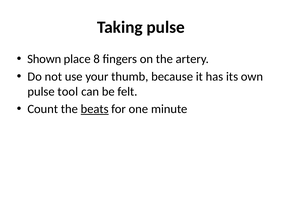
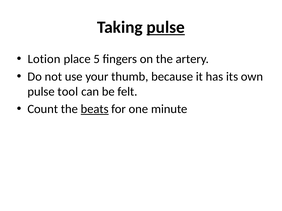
pulse at (166, 27) underline: none -> present
Shown: Shown -> Lotion
8: 8 -> 5
